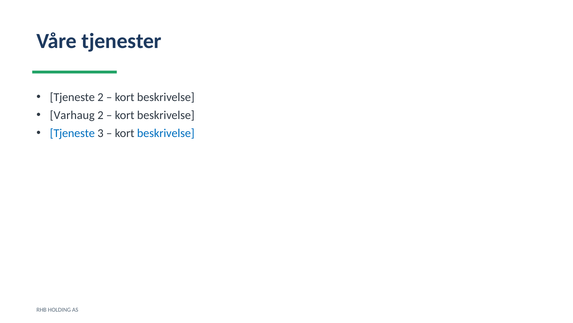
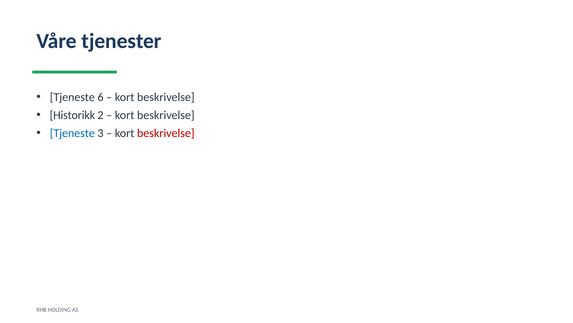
Tjeneste 2: 2 -> 6
Varhaug: Varhaug -> Historikk
beskrivelse at (166, 133) colour: blue -> red
